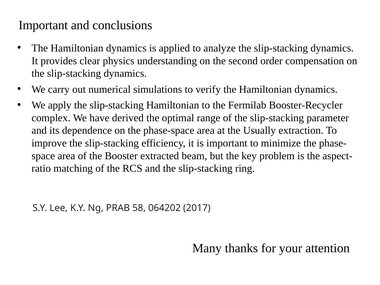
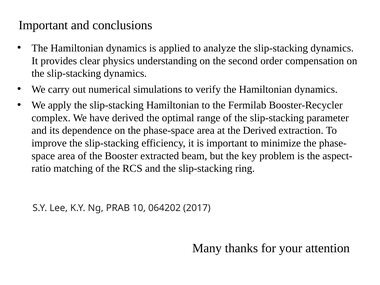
the Usually: Usually -> Derived
58: 58 -> 10
